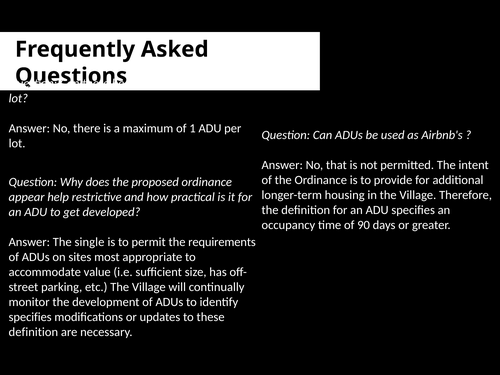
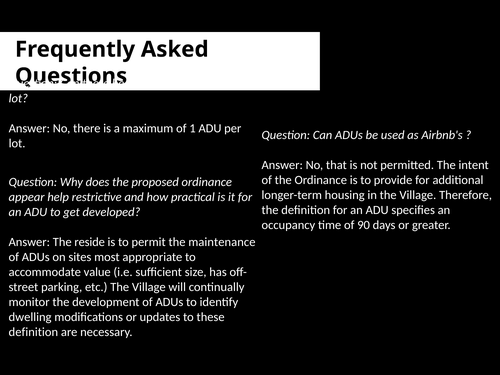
single: single -> reside
requirements: requirements -> maintenance
specifies at (30, 317): specifies -> dwelling
